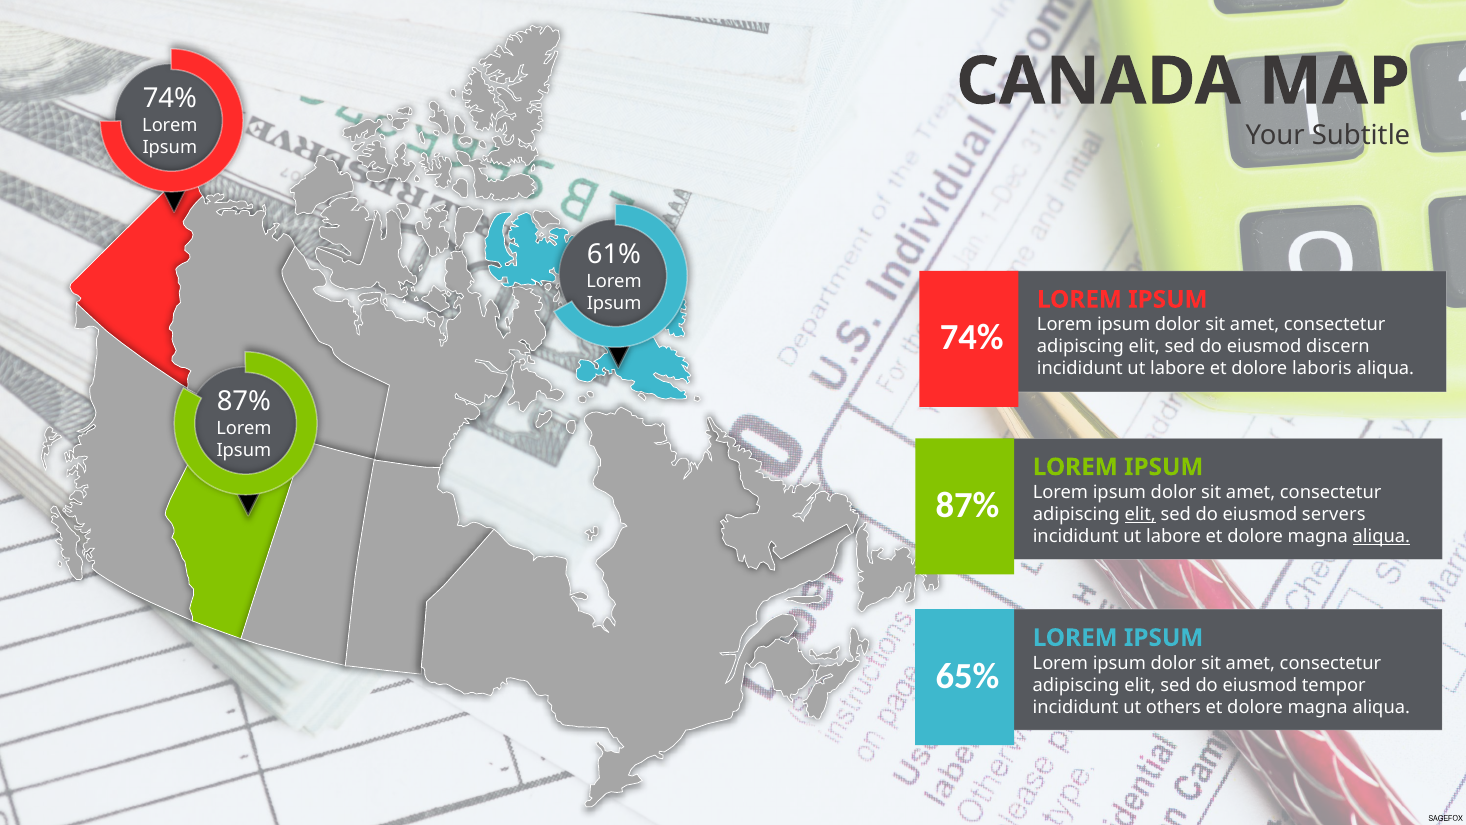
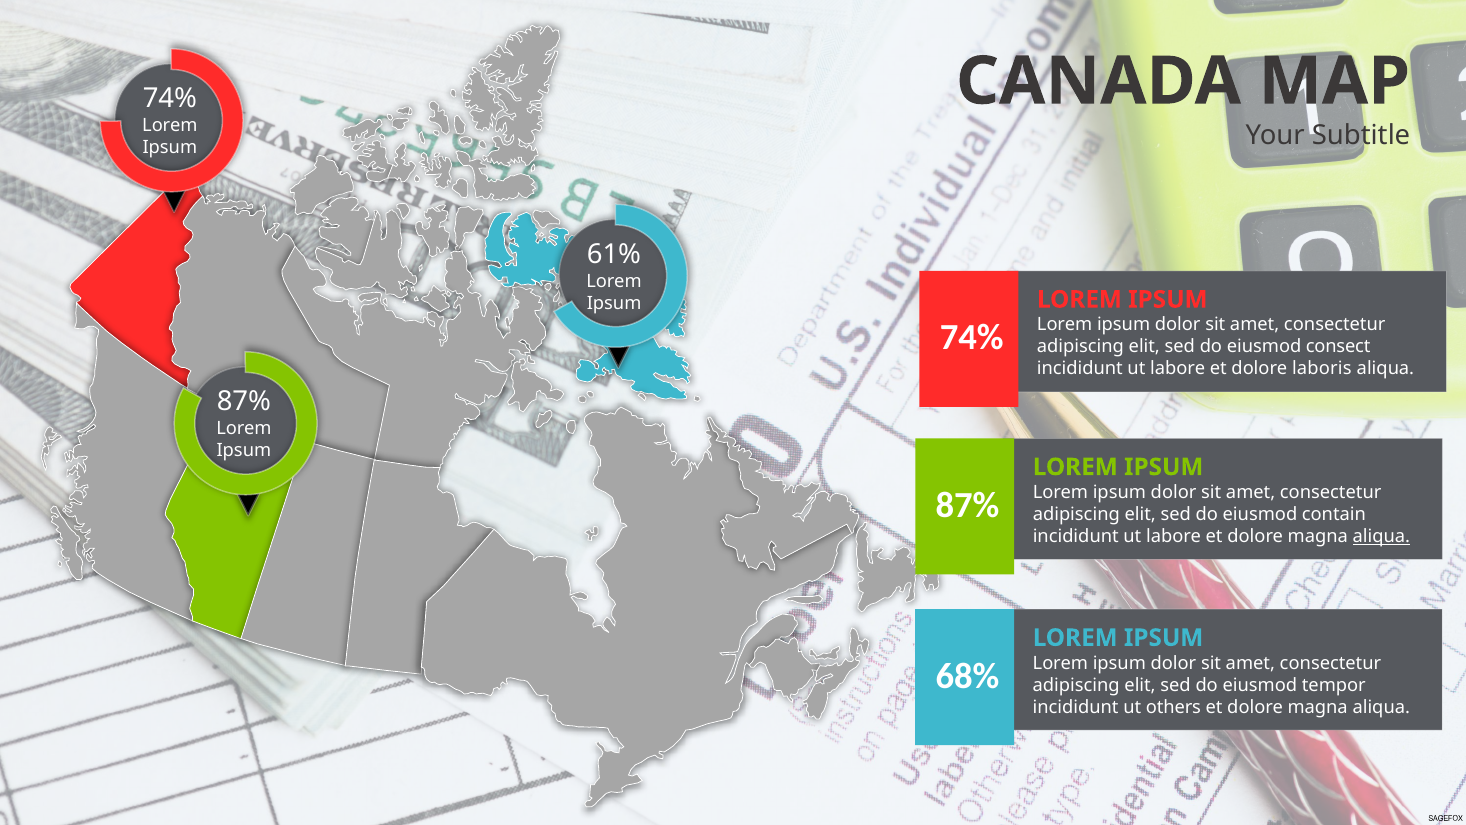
discern: discern -> consect
elit at (1140, 514) underline: present -> none
servers: servers -> contain
65%: 65% -> 68%
